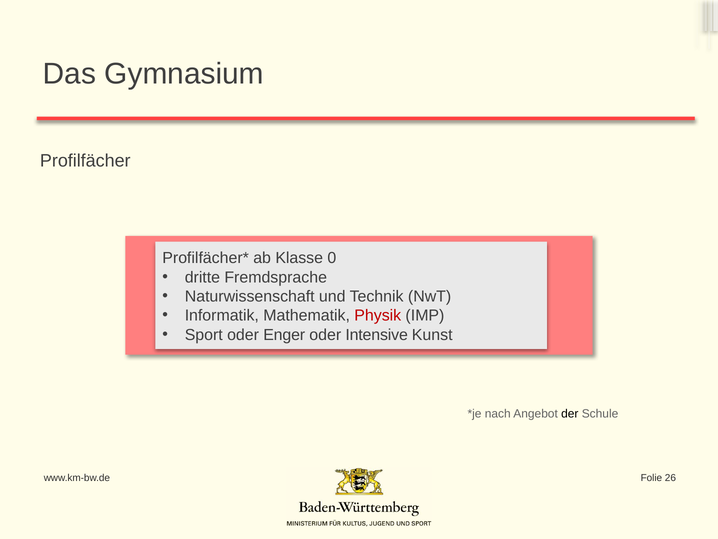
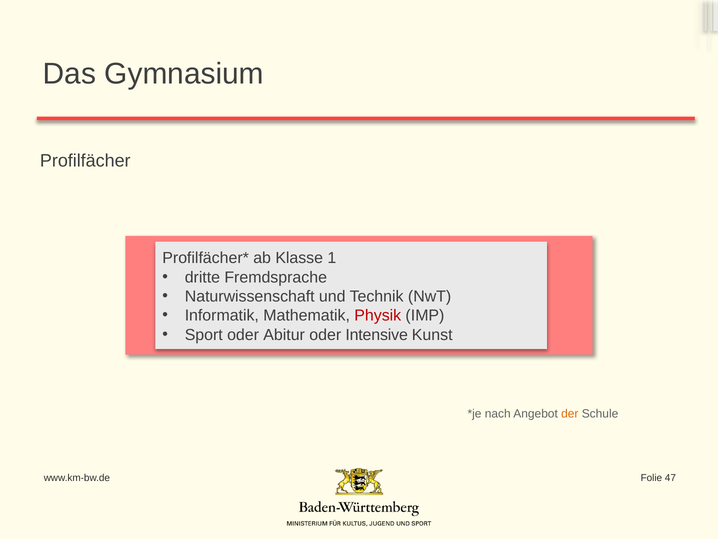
Klasse 0: 0 -> 1
Enger: Enger -> Abitur
der colour: black -> orange
26: 26 -> 47
